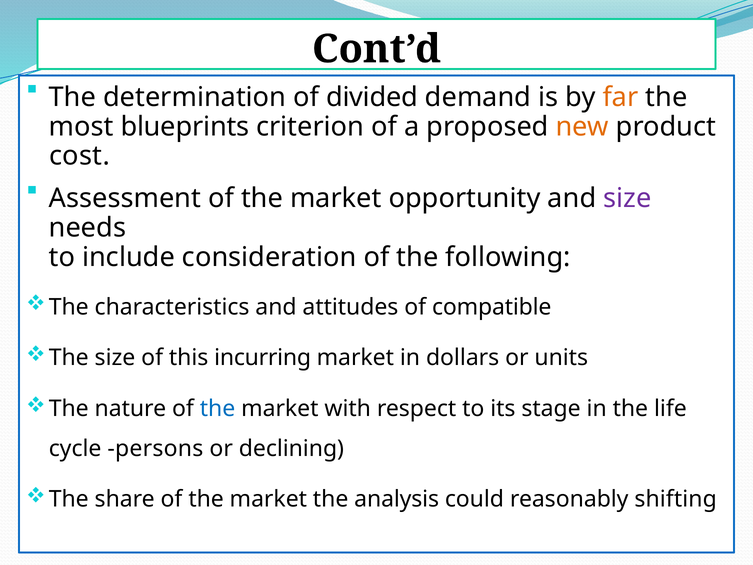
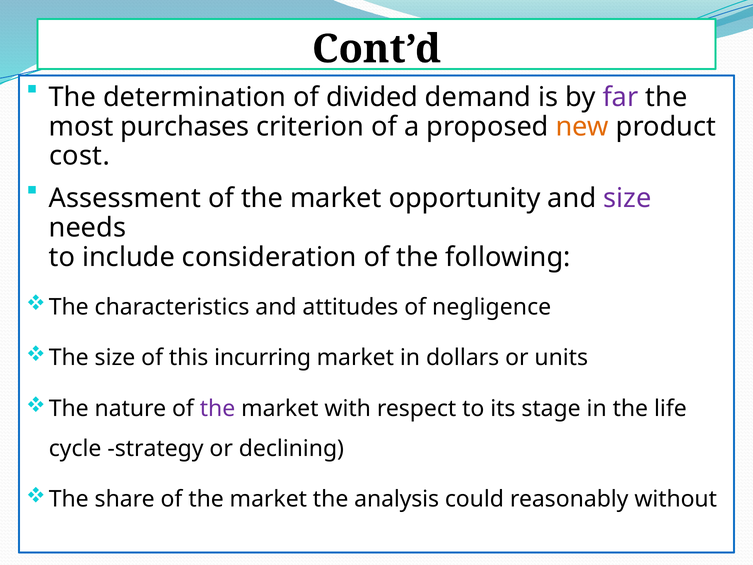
far colour: orange -> purple
blueprints: blueprints -> purchases
compatible: compatible -> negligence
the at (218, 409) colour: blue -> purple
persons: persons -> strategy
shifting: shifting -> without
